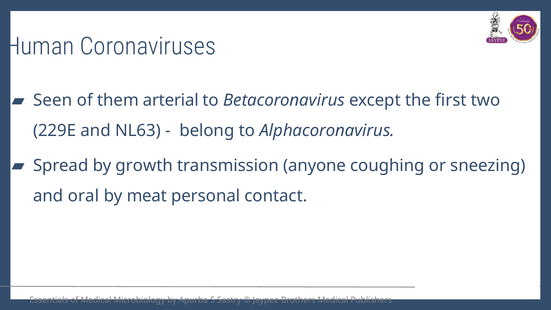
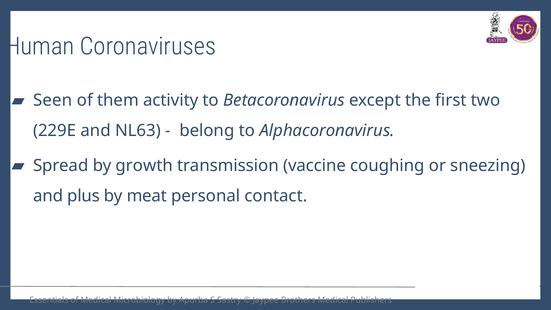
arterial: arterial -> activity
anyone: anyone -> vaccine
oral: oral -> plus
